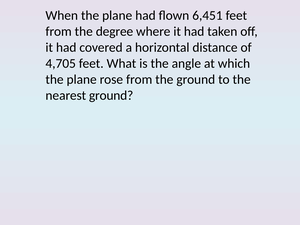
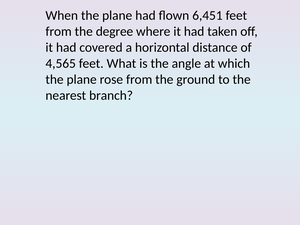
4,705: 4,705 -> 4,565
nearest ground: ground -> branch
